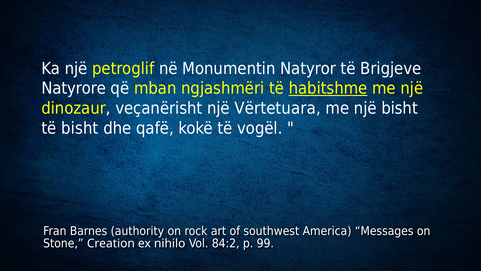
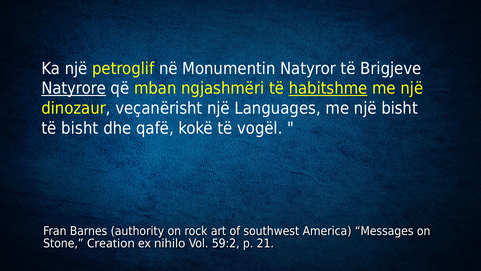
Natyrore underline: none -> present
Vërtetuara: Vërtetuara -> Languages
84:2: 84:2 -> 59:2
99: 99 -> 21
